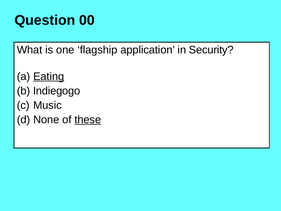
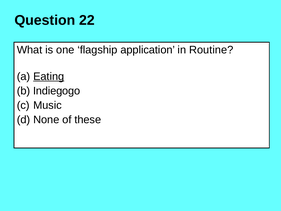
00: 00 -> 22
Security: Security -> Routine
these underline: present -> none
